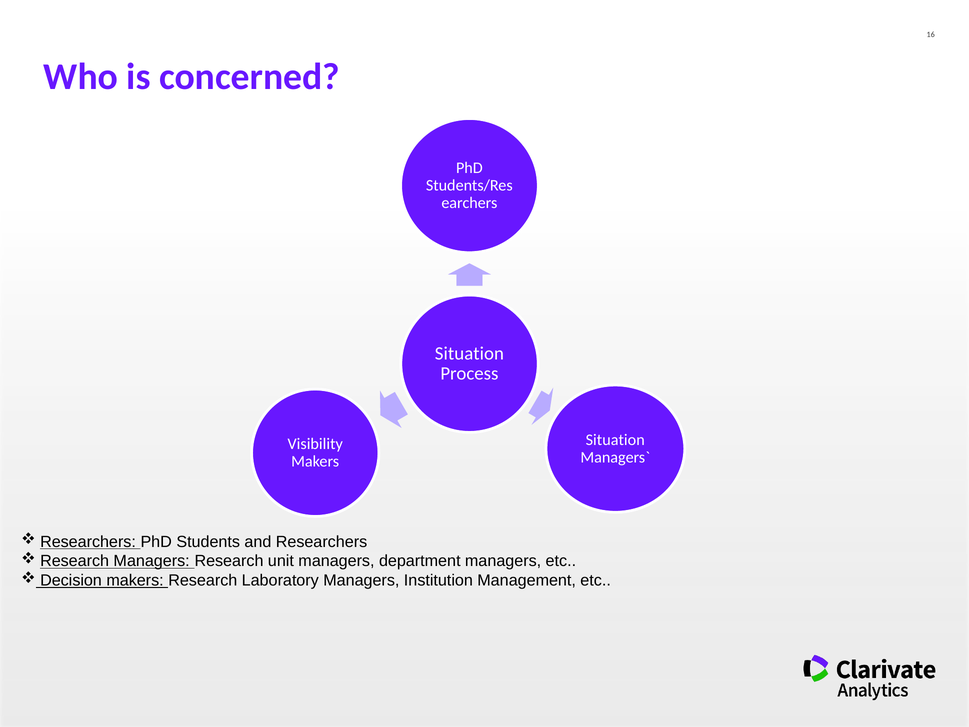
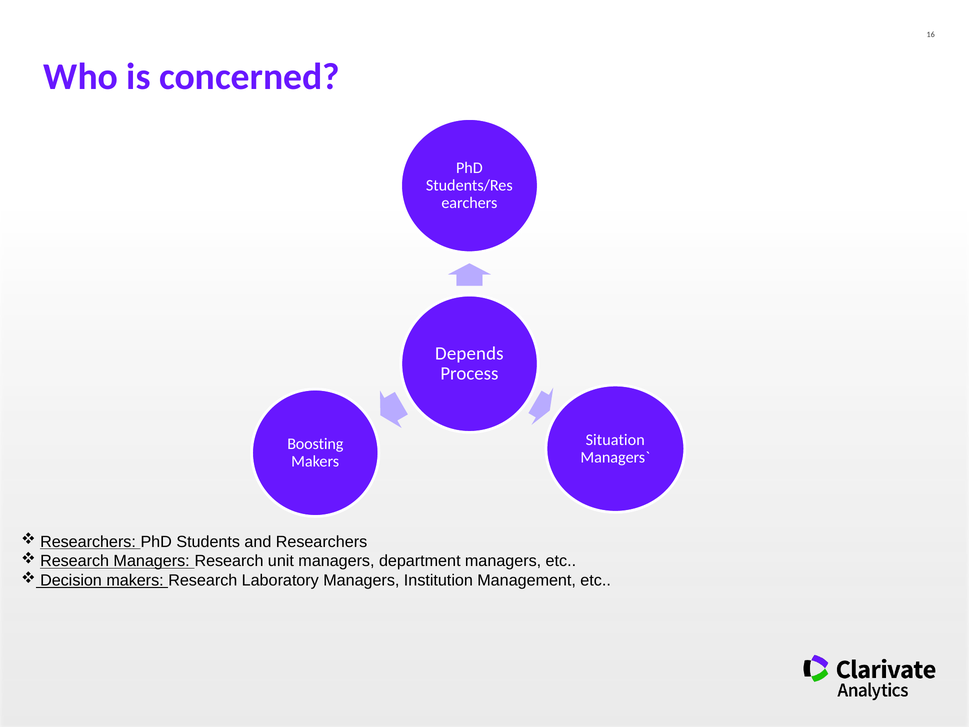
Situation at (469, 353): Situation -> Depends
Visibility: Visibility -> Boosting
